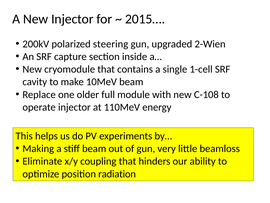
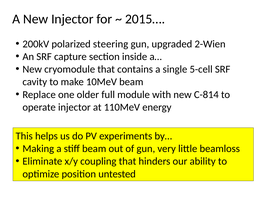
1-cell: 1-cell -> 5-cell
C-108: C-108 -> C-814
radiation: radiation -> untested
